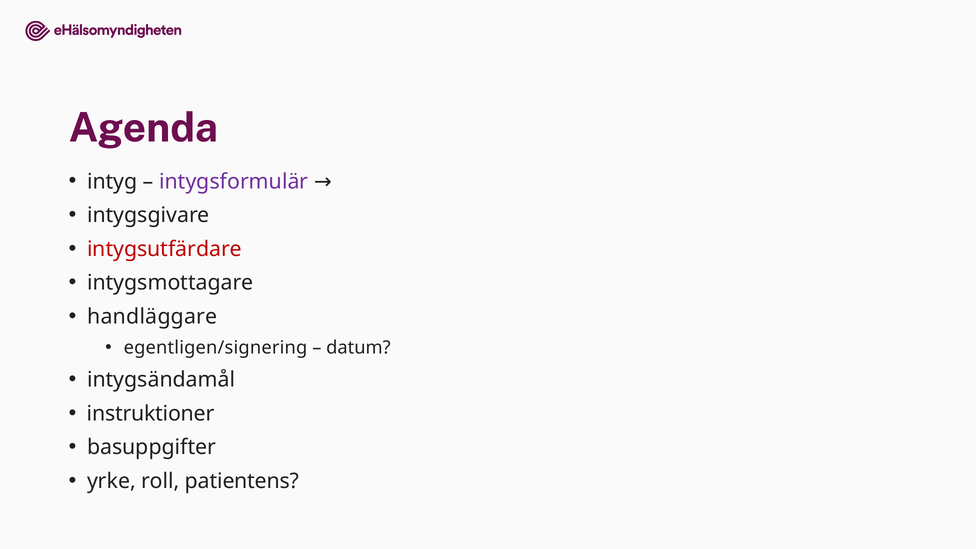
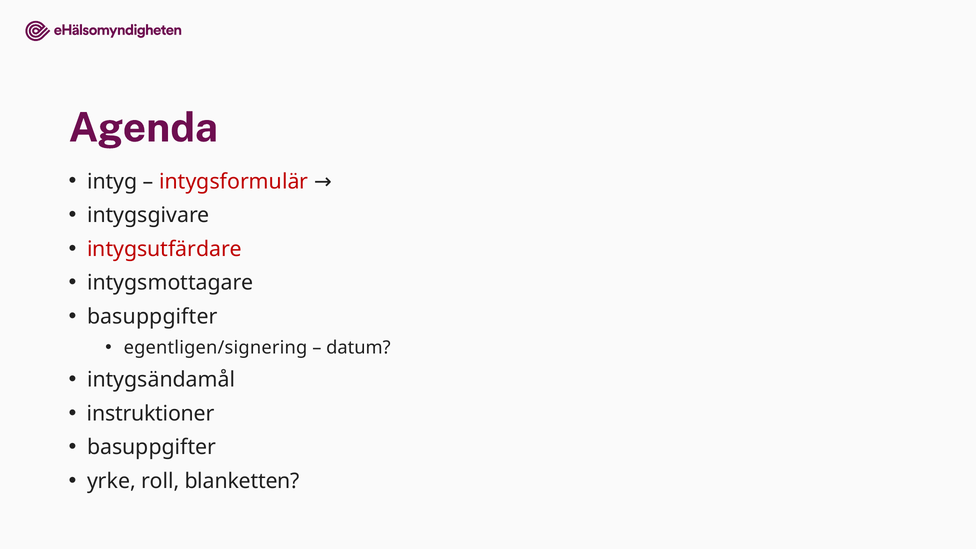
intygsformulär colour: purple -> red
handläggare at (152, 317): handläggare -> basuppgifter
patientens: patientens -> blanketten
